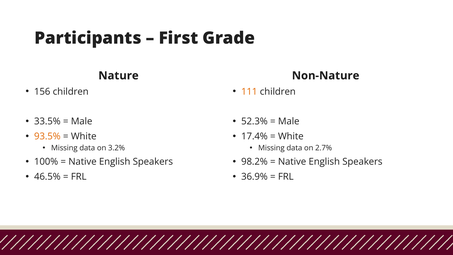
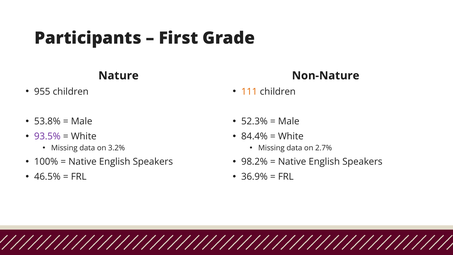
156: 156 -> 955
33.5%: 33.5% -> 53.8%
93.5% colour: orange -> purple
17.4%: 17.4% -> 84.4%
